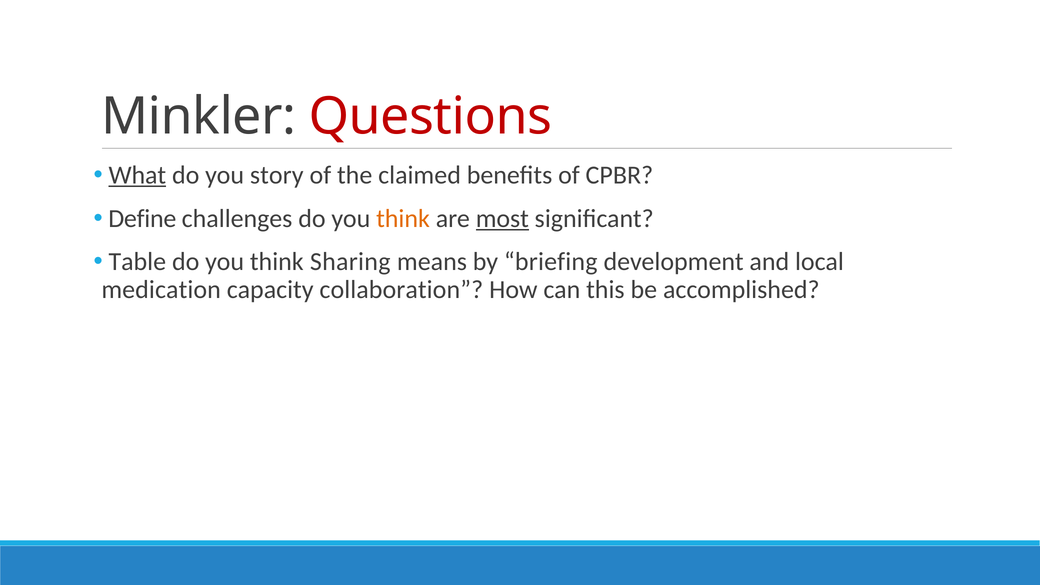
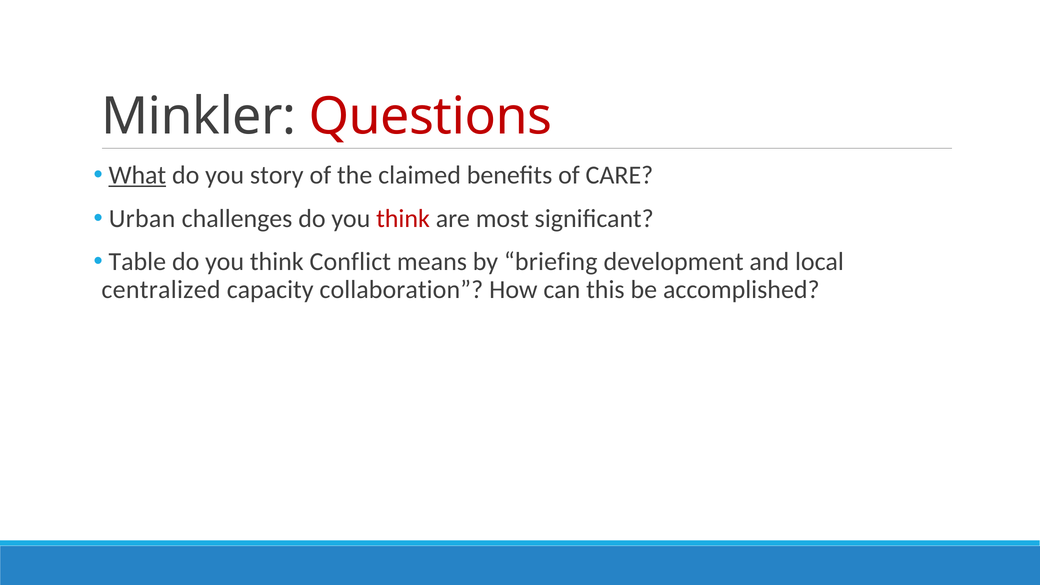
CPBR: CPBR -> CARE
Define: Define -> Urban
think at (403, 218) colour: orange -> red
most underline: present -> none
Sharing: Sharing -> Conflict
medication: medication -> centralized
